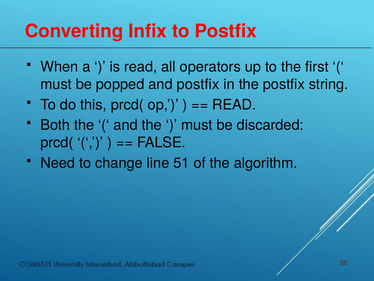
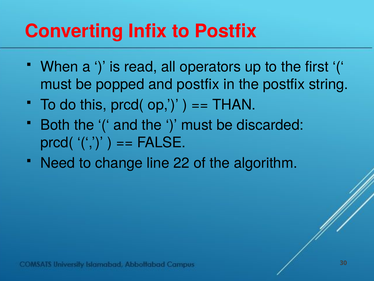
READ at (234, 105): READ -> THAN
51: 51 -> 22
